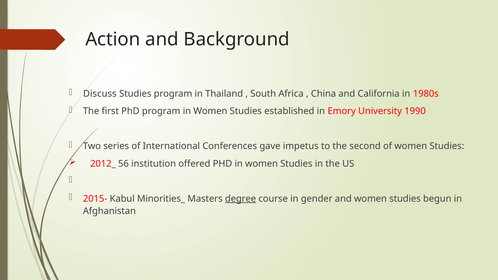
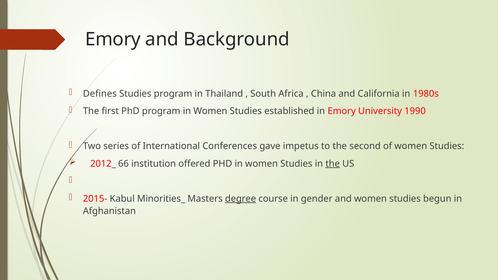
Action at (113, 39): Action -> Emory
Discuss: Discuss -> Defines
56: 56 -> 66
the at (333, 164) underline: none -> present
